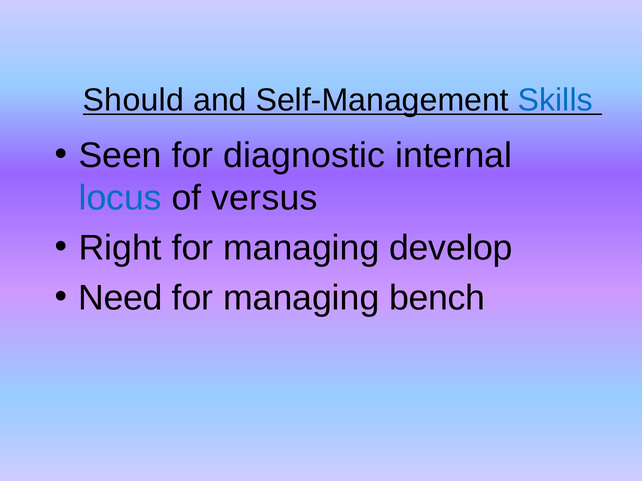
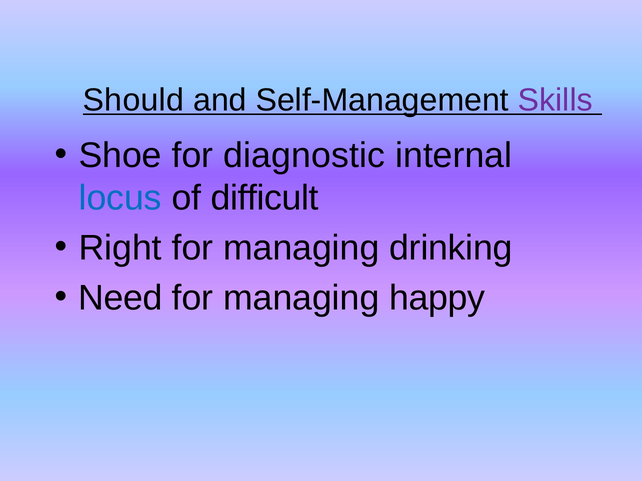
Skills colour: blue -> purple
Seen: Seen -> Shoe
versus: versus -> difficult
develop: develop -> drinking
bench: bench -> happy
